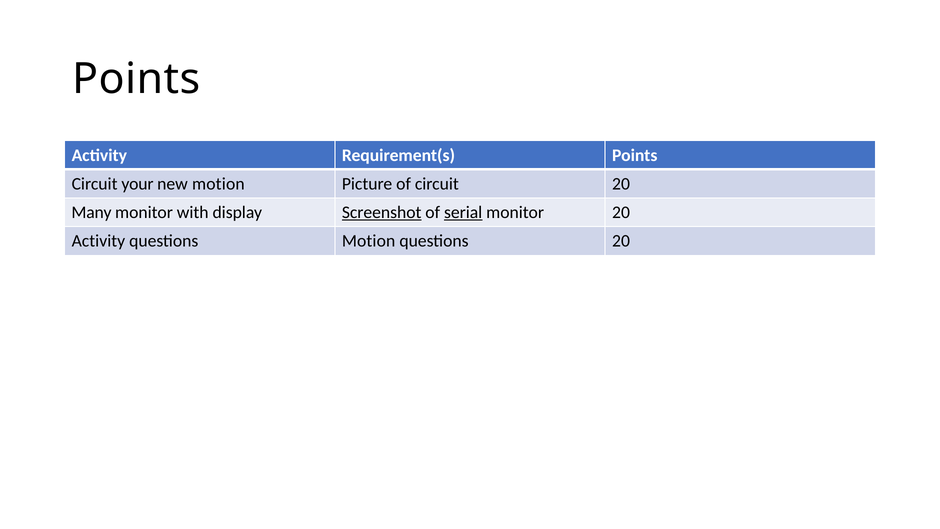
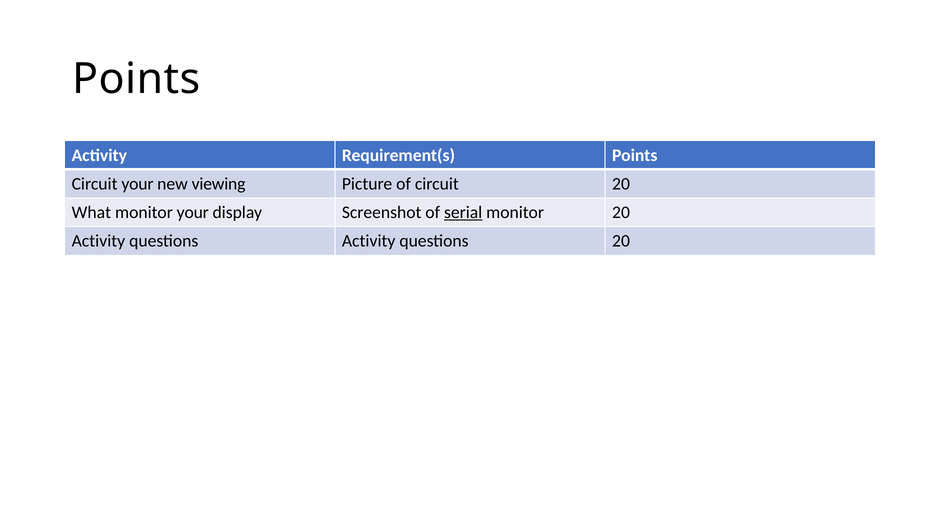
new motion: motion -> viewing
Many: Many -> What
monitor with: with -> your
Screenshot underline: present -> none
questions Motion: Motion -> Activity
